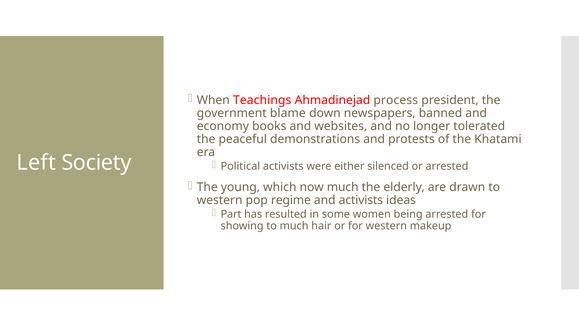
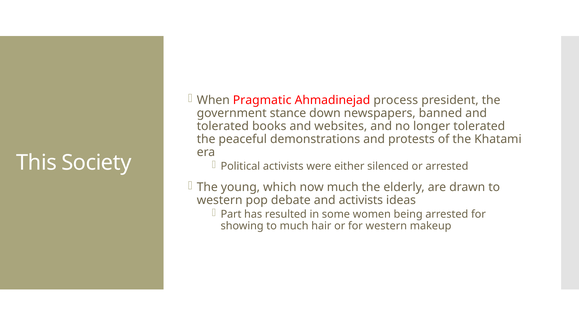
Teachings: Teachings -> Pragmatic
blame: blame -> stance
economy at (223, 126): economy -> tolerated
Left: Left -> This
regime: regime -> debate
